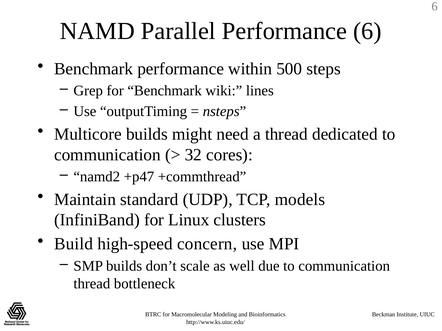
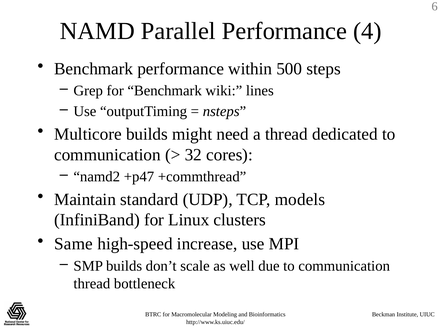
Performance 6: 6 -> 4
Build: Build -> Same
concern: concern -> increase
